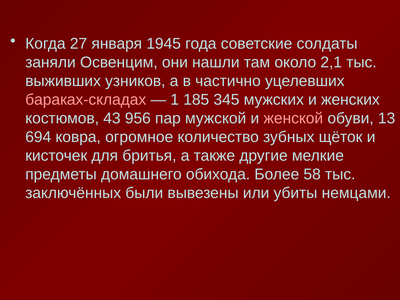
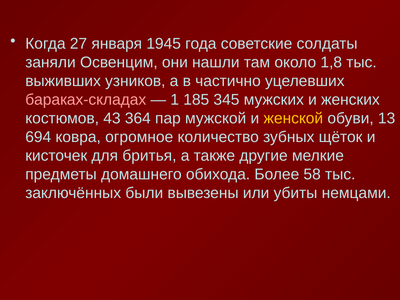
2,1: 2,1 -> 1,8
956: 956 -> 364
женской colour: pink -> yellow
